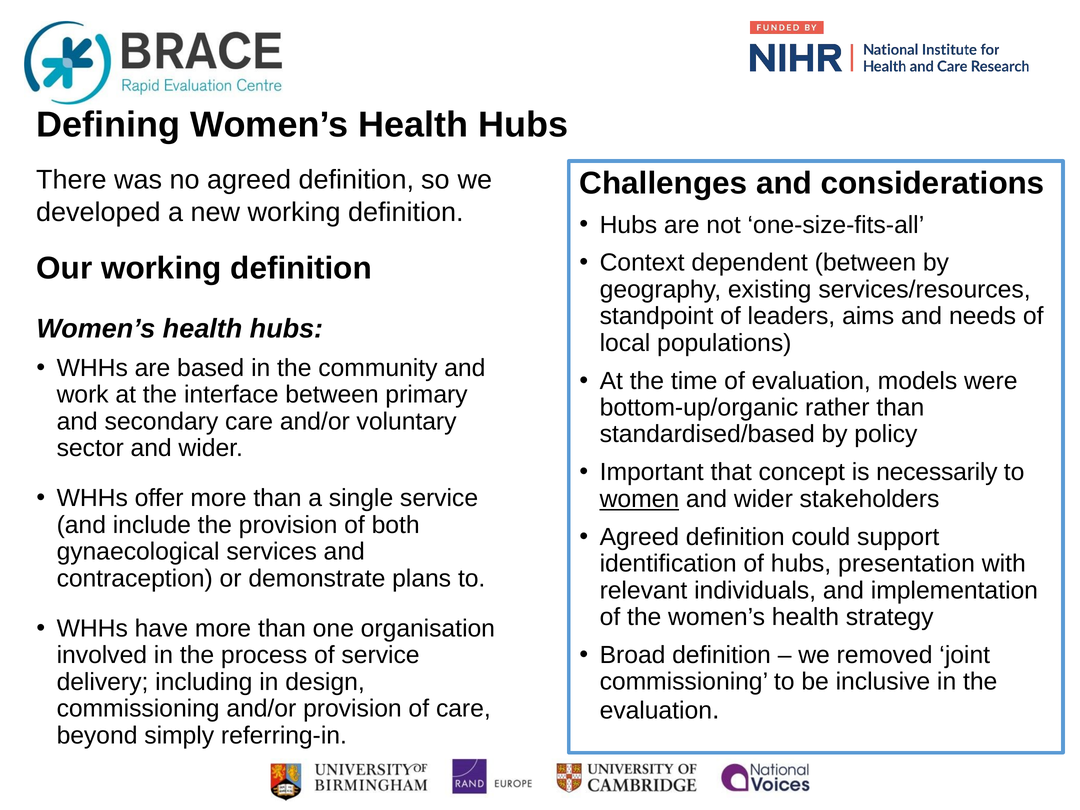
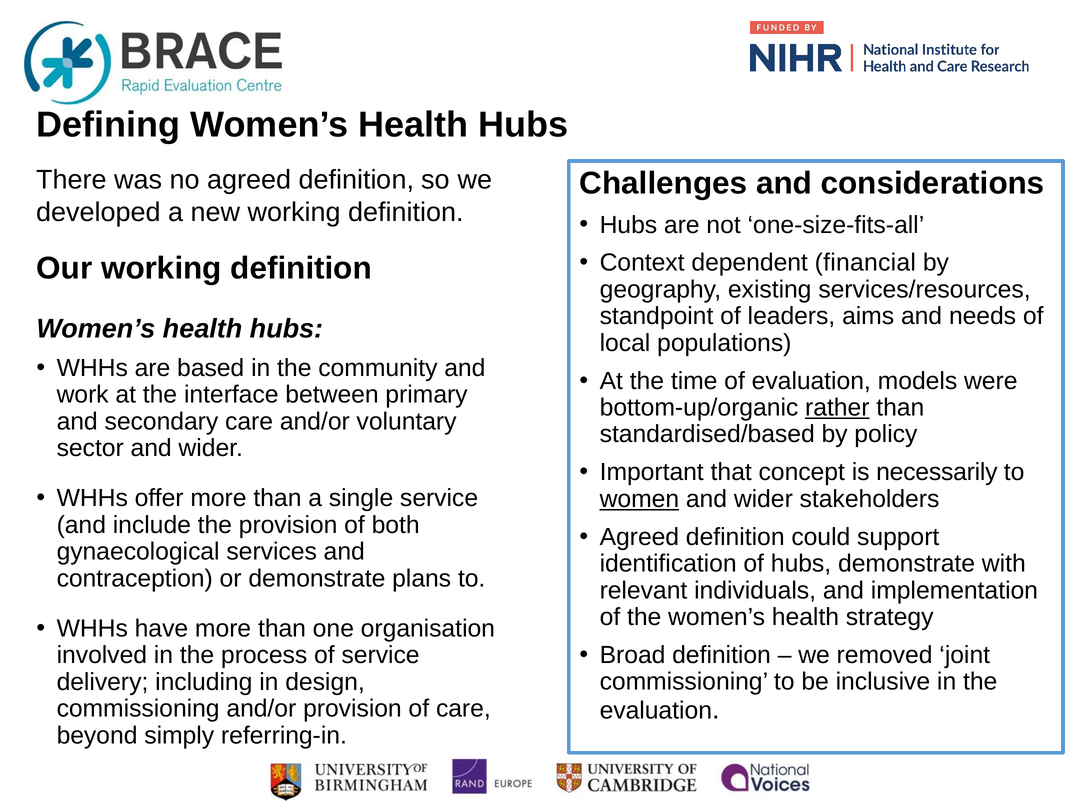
dependent between: between -> financial
rather underline: none -> present
hubs presentation: presentation -> demonstrate
